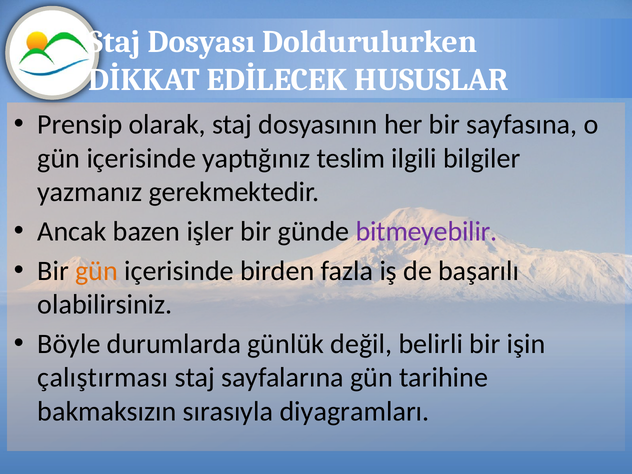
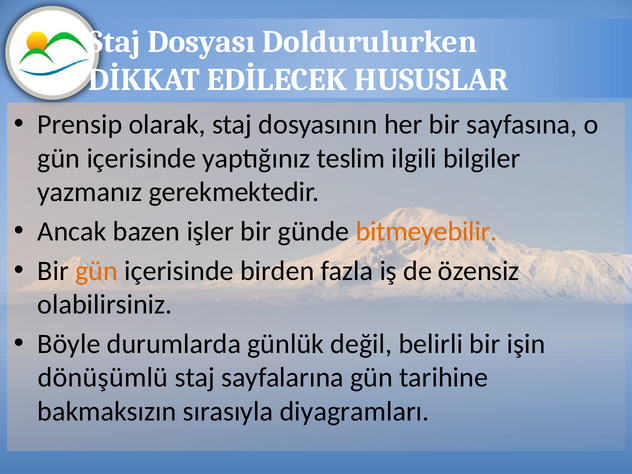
bitmeyebilir colour: purple -> orange
başarılı: başarılı -> özensiz
çalıştırması: çalıştırması -> dönüşümlü
